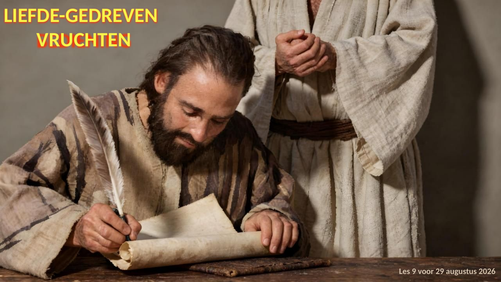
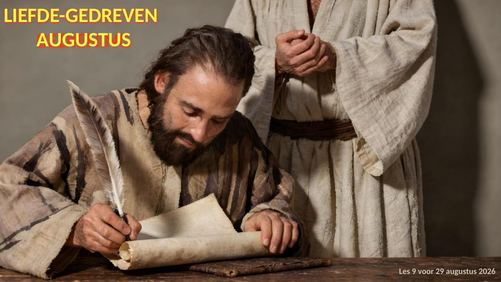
VRUCHTEN at (84, 40): VRUCHTEN -> AUGUSTUS
